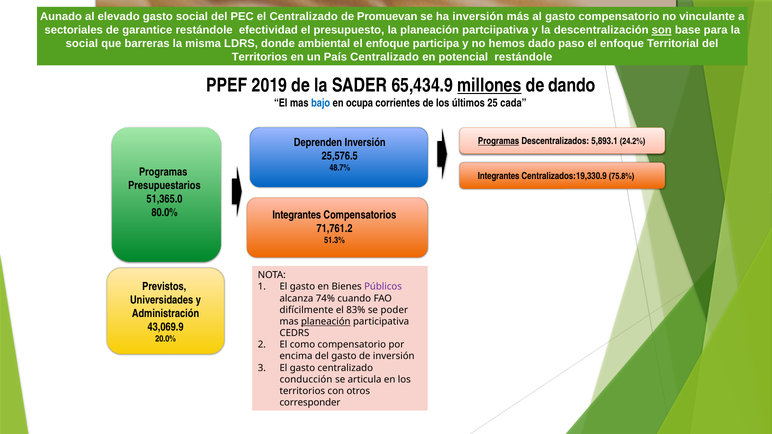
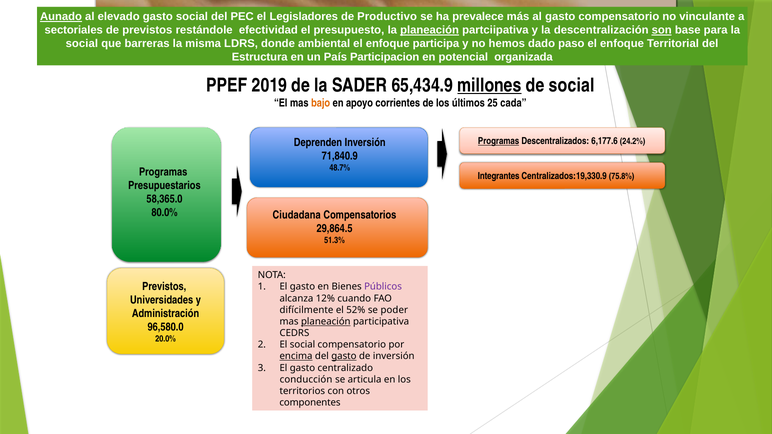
Aunado underline: none -> present
el Centralizado: Centralizado -> Legisladores
Promuevan: Promuevan -> Productivo
ha inversión: inversión -> prevalece
de garantice: garantice -> previstos
planeación at (430, 30) underline: none -> present
Territorios at (260, 57): Territorios -> Estructura
País Centralizado: Centralizado -> Participacion
potencial restándole: restándole -> organizada
de dando: dando -> social
bajo colour: blue -> orange
ocupa: ocupa -> apoyo
5,893.1: 5,893.1 -> 6,177.6
25,576.5: 25,576.5 -> 71,840.9
51,365.0: 51,365.0 -> 58,365.0
Integrantes at (297, 215): Integrantes -> Ciudadana
71,761.2: 71,761.2 -> 29,864.5
74%: 74% -> 12%
83%: 83% -> 52%
43,069.9: 43,069.9 -> 96,580.0
El como: como -> social
encima underline: none -> present
gasto at (344, 356) underline: none -> present
corresponder: corresponder -> componentes
